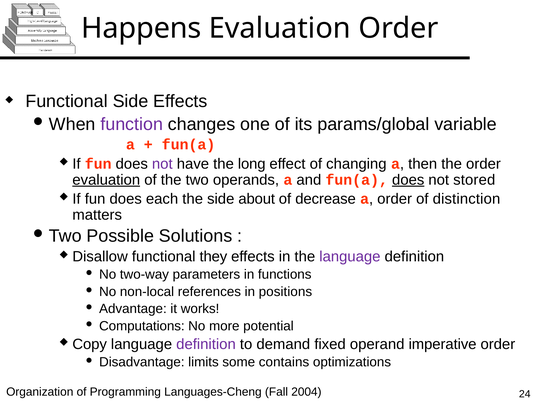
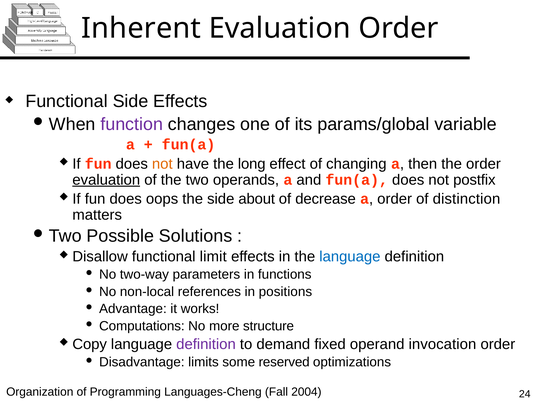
Happens: Happens -> Inherent
not at (162, 164) colour: purple -> orange
does at (408, 180) underline: present -> none
stored: stored -> postfix
each: each -> oops
they: they -> limit
language at (350, 257) colour: purple -> blue
potential: potential -> structure
imperative: imperative -> invocation
contains: contains -> reserved
